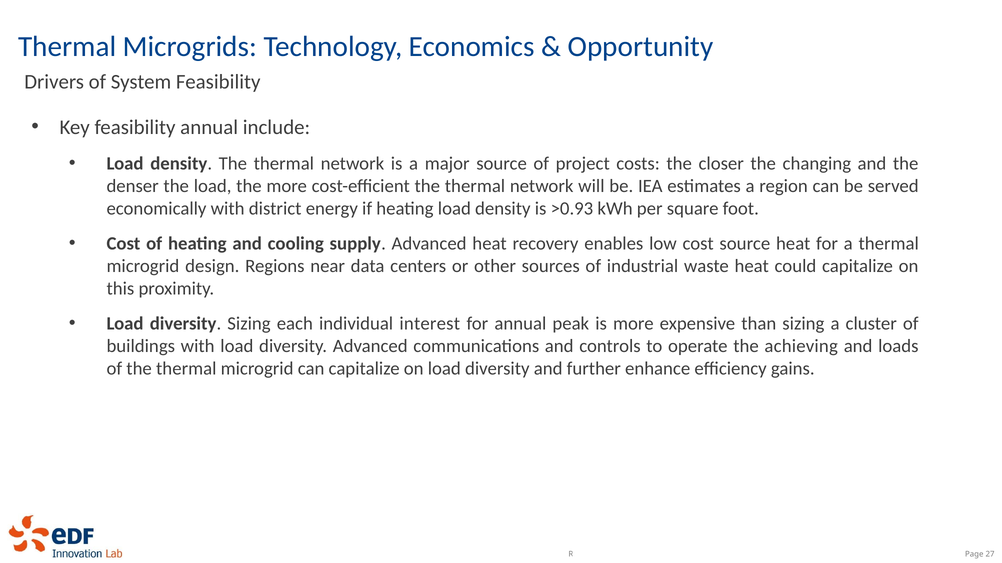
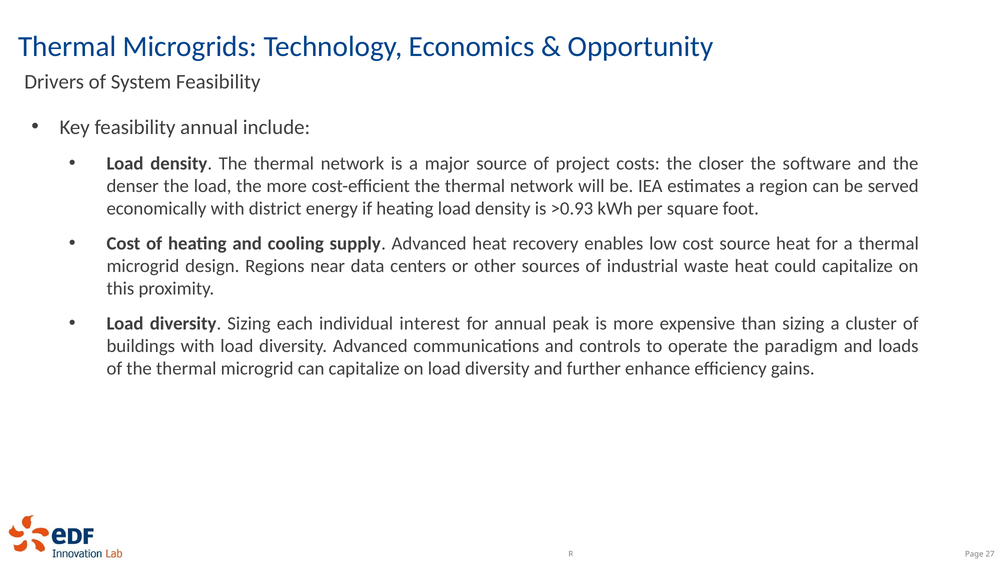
changing: changing -> software
achieving: achieving -> paradigm
